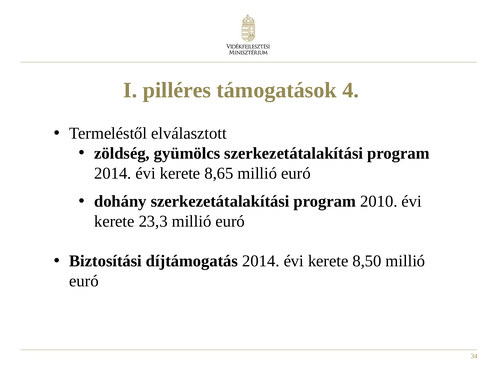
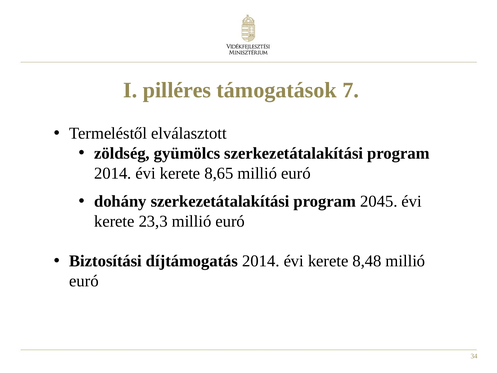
4: 4 -> 7
2010: 2010 -> 2045
8,50: 8,50 -> 8,48
